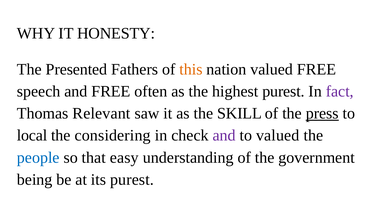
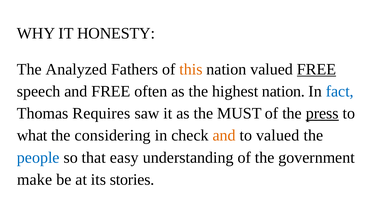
Presented: Presented -> Analyzed
FREE at (317, 69) underline: none -> present
highest purest: purest -> nation
fact colour: purple -> blue
Relevant: Relevant -> Requires
SKILL: SKILL -> MUST
local: local -> what
and at (224, 135) colour: purple -> orange
being: being -> make
its purest: purest -> stories
